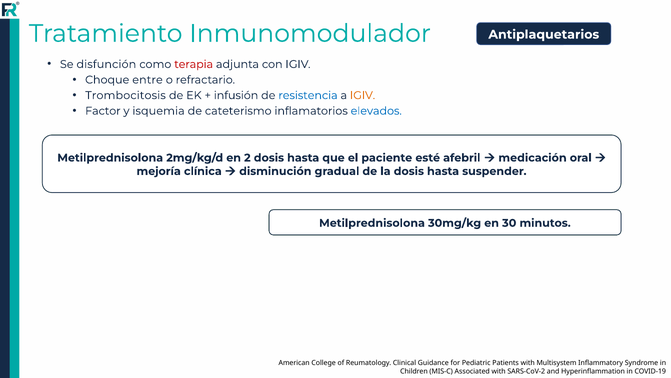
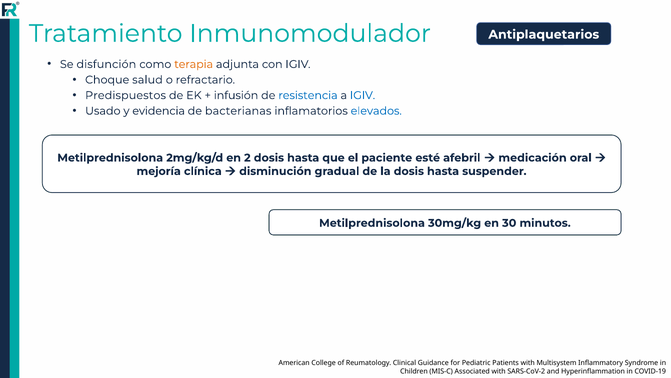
terapia colour: red -> orange
entre: entre -> salud
Trombocitosis: Trombocitosis -> Predispuestos
IGIV at (363, 95) colour: orange -> blue
Factor: Factor -> Usado
isquemia: isquemia -> evidencia
cateterismo: cateterismo -> bacterianas
